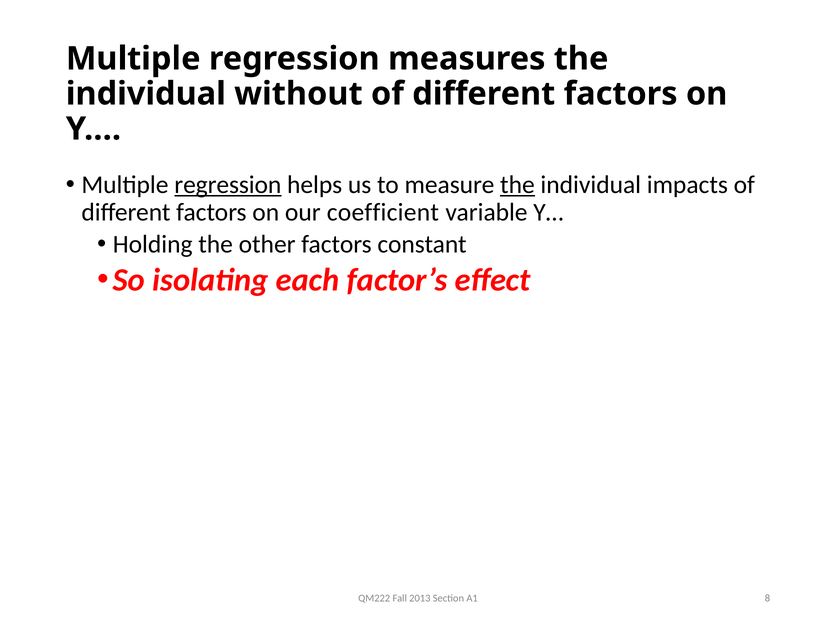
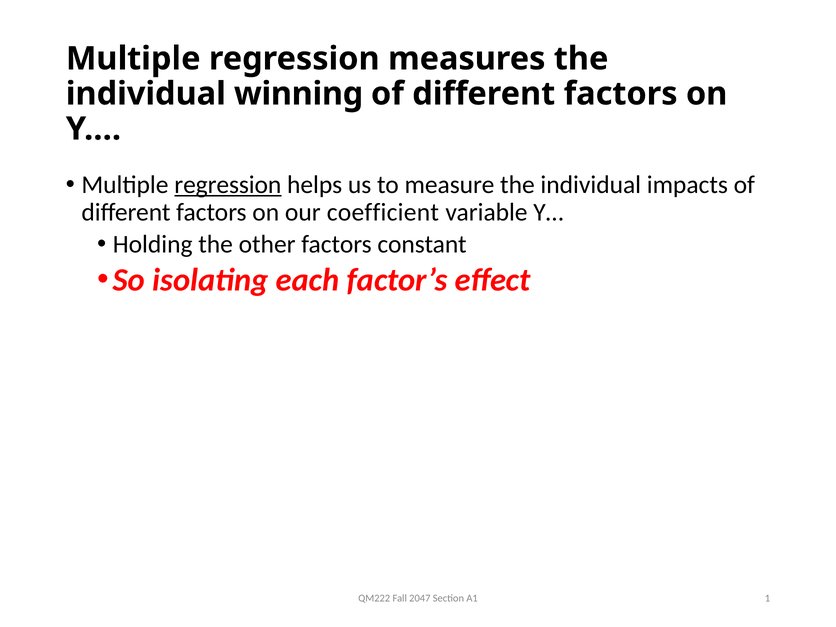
without: without -> winning
the at (517, 185) underline: present -> none
2013: 2013 -> 2047
8: 8 -> 1
